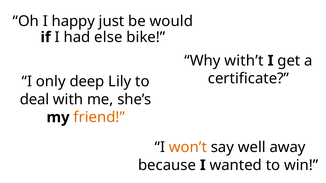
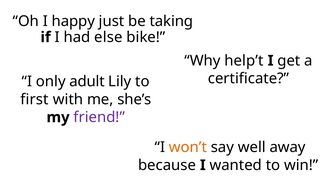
would: would -> taking
with’t: with’t -> help’t
deep: deep -> adult
deal: deal -> first
friend colour: orange -> purple
